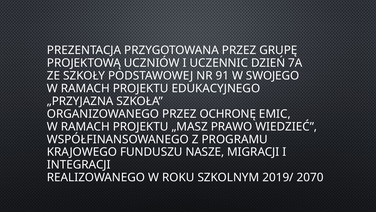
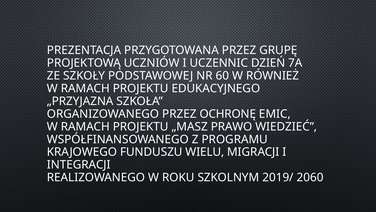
91: 91 -> 60
SWOJEGO: SWOJEGO -> RÓWNIEŻ
NASZE: NASZE -> WIELU
2070: 2070 -> 2060
